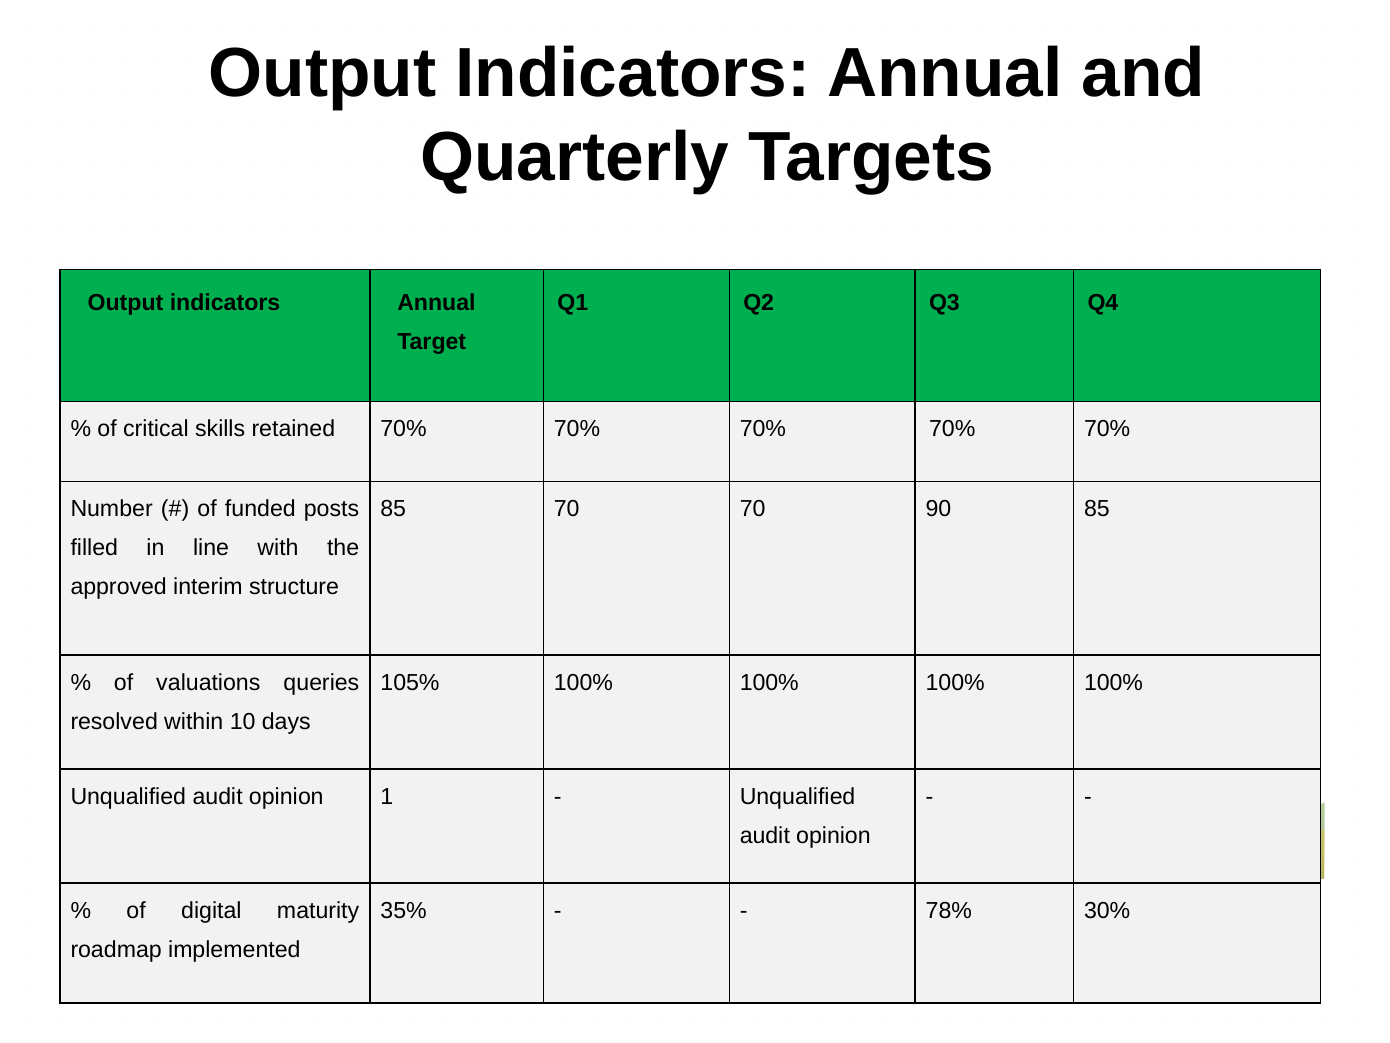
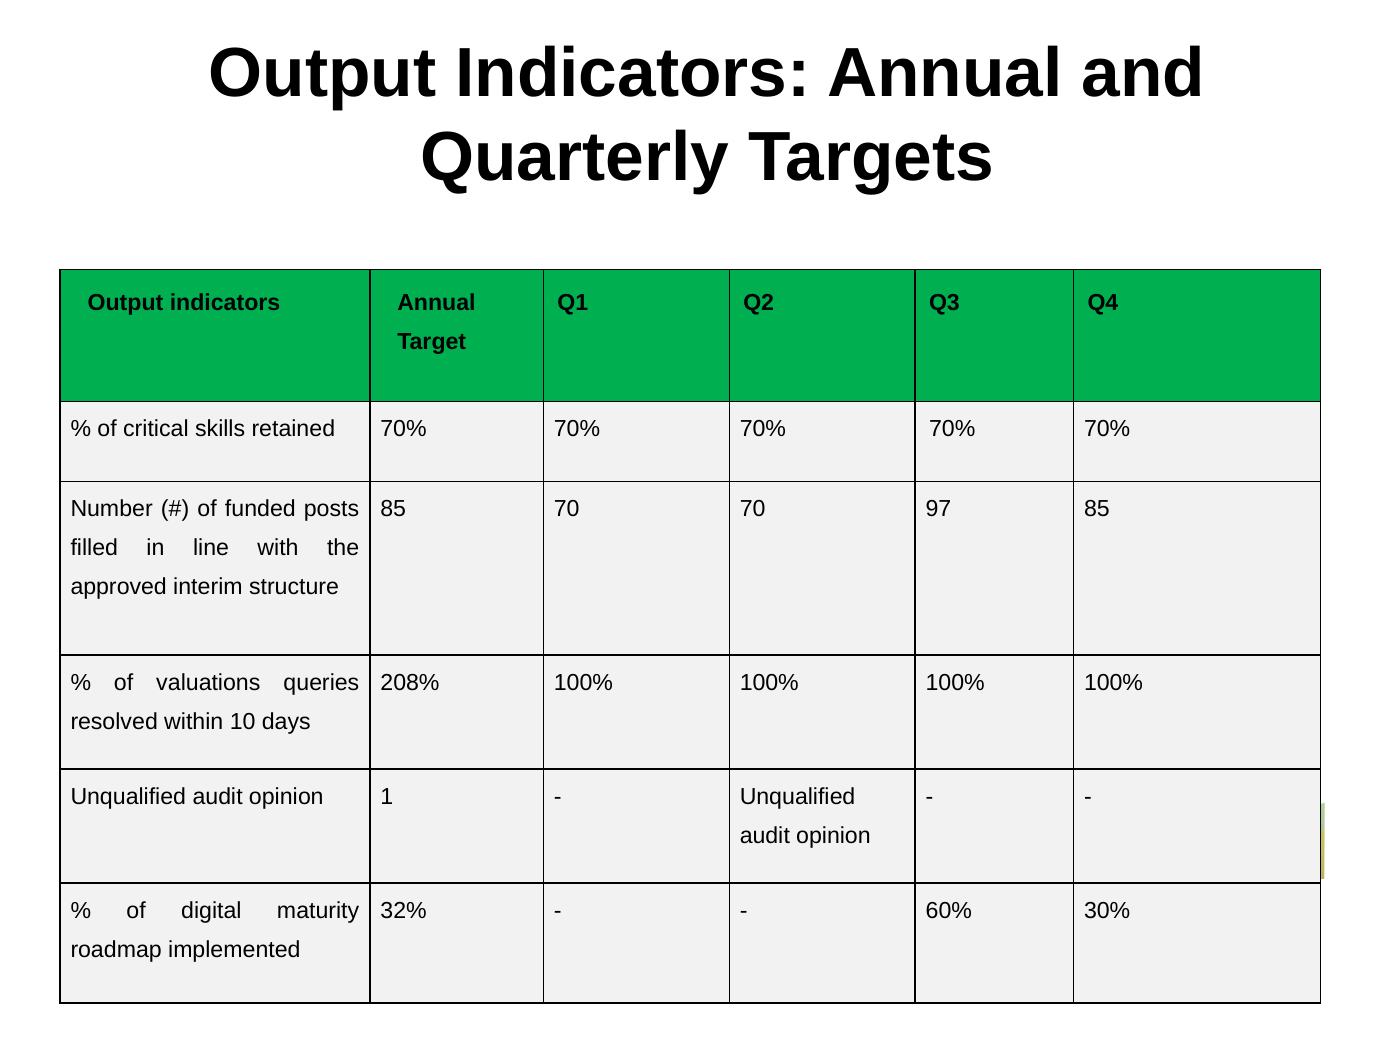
90: 90 -> 97
105%: 105% -> 208%
35%: 35% -> 32%
78%: 78% -> 60%
